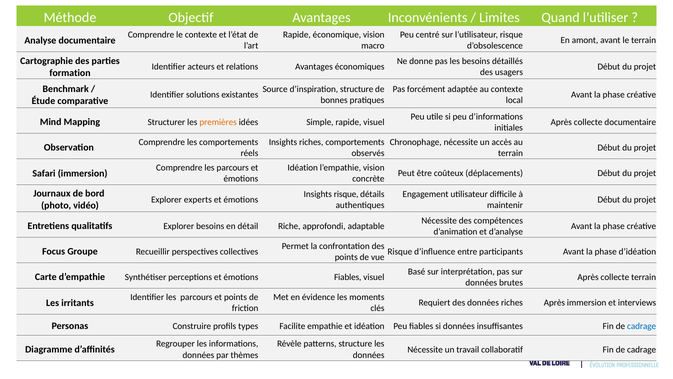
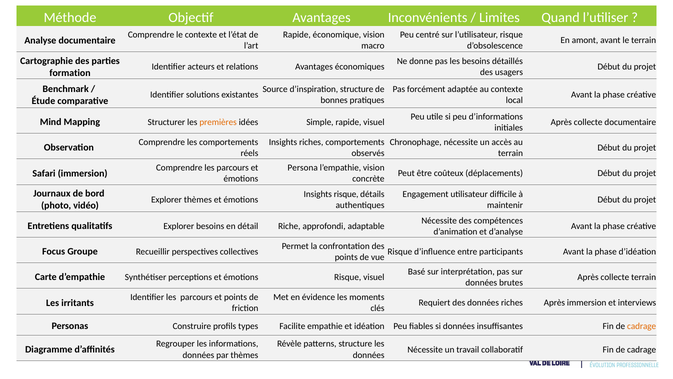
Idéation at (303, 167): Idéation -> Persona
Explorer experts: experts -> thèmes
émotions Fiables: Fiables -> Risque
cadrage at (642, 326) colour: blue -> orange
